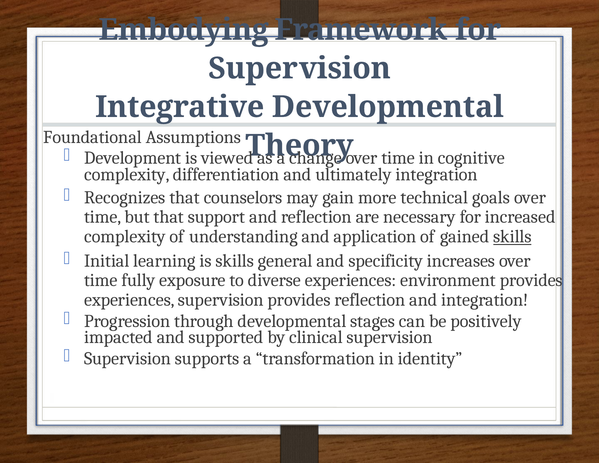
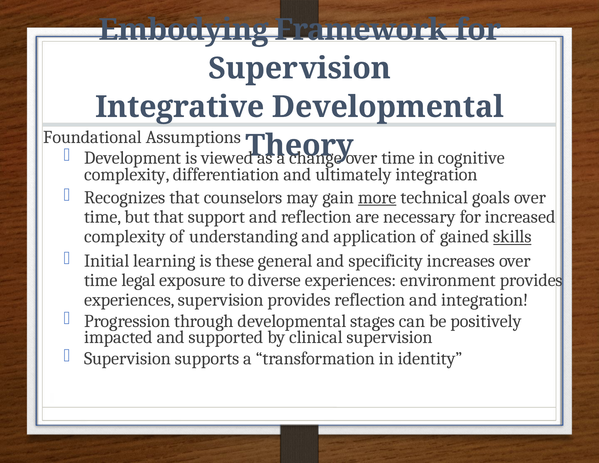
more underline: none -> present
is skills: skills -> these
fully: fully -> legal
